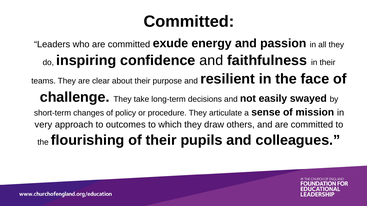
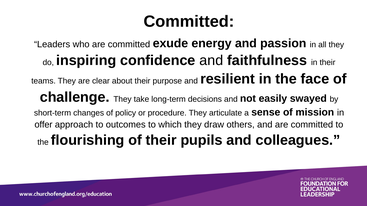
very: very -> offer
